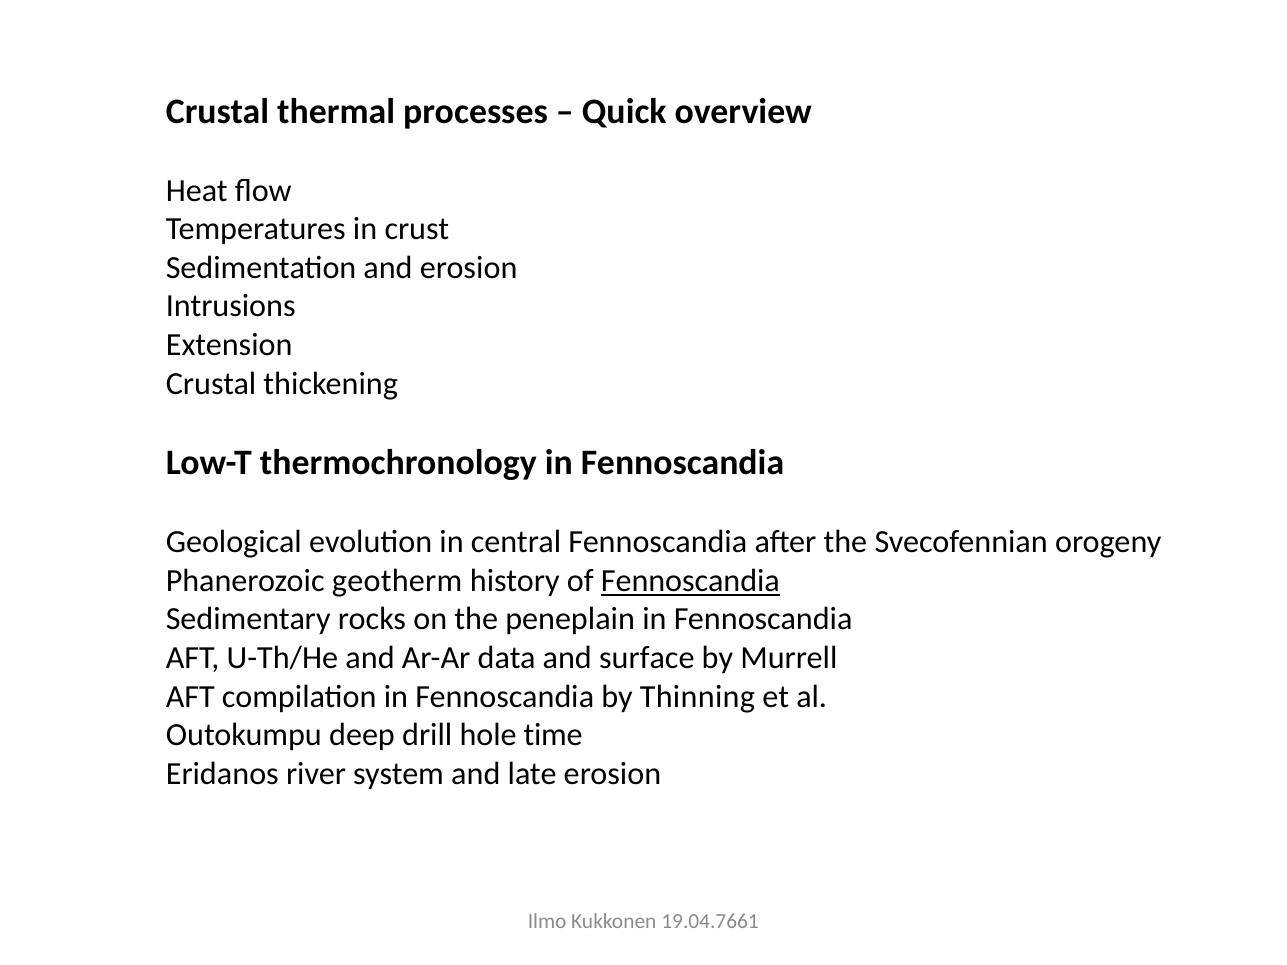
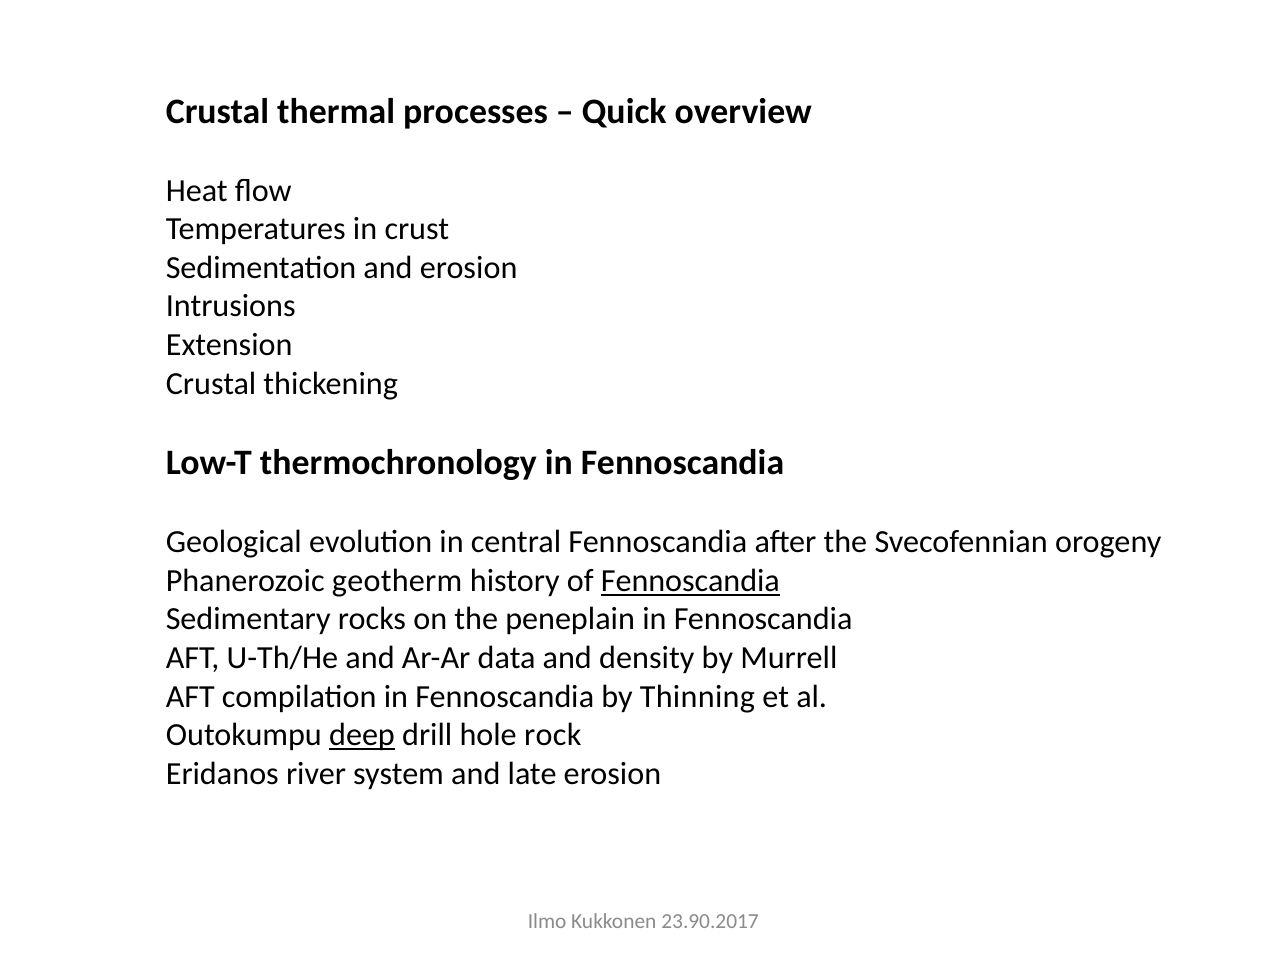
surface: surface -> density
deep underline: none -> present
time: time -> rock
19.04.7661: 19.04.7661 -> 23.90.2017
